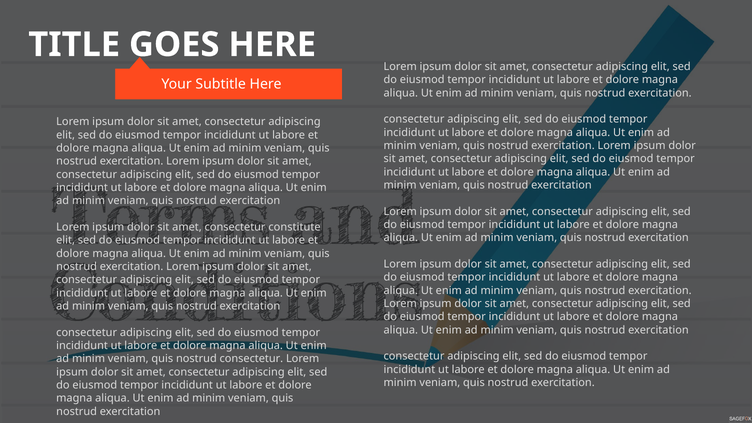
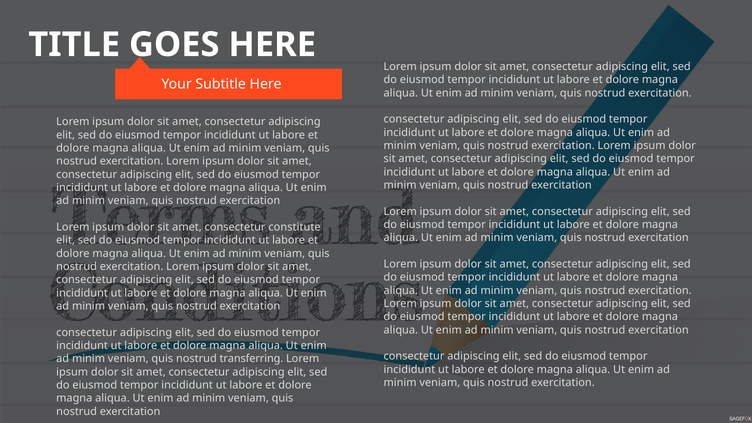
nostrud consectetur: consectetur -> transferring
